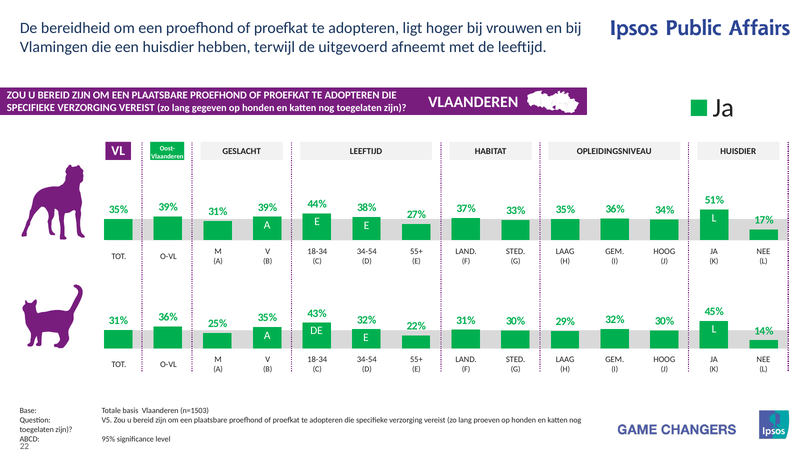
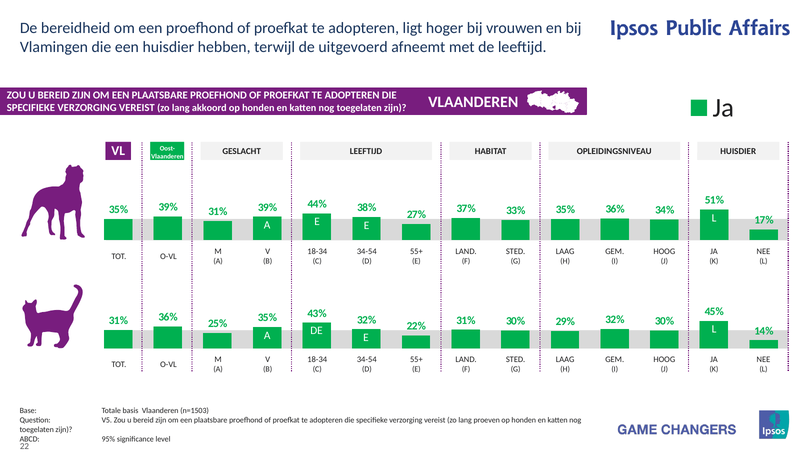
gegeven: gegeven -> akkoord
